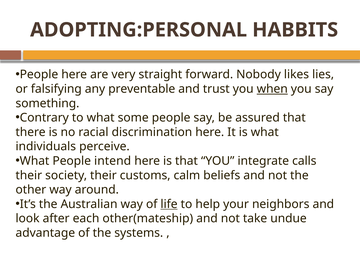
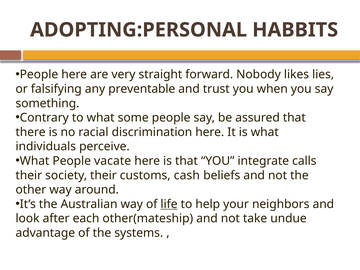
when underline: present -> none
intend: intend -> vacate
calm: calm -> cash
